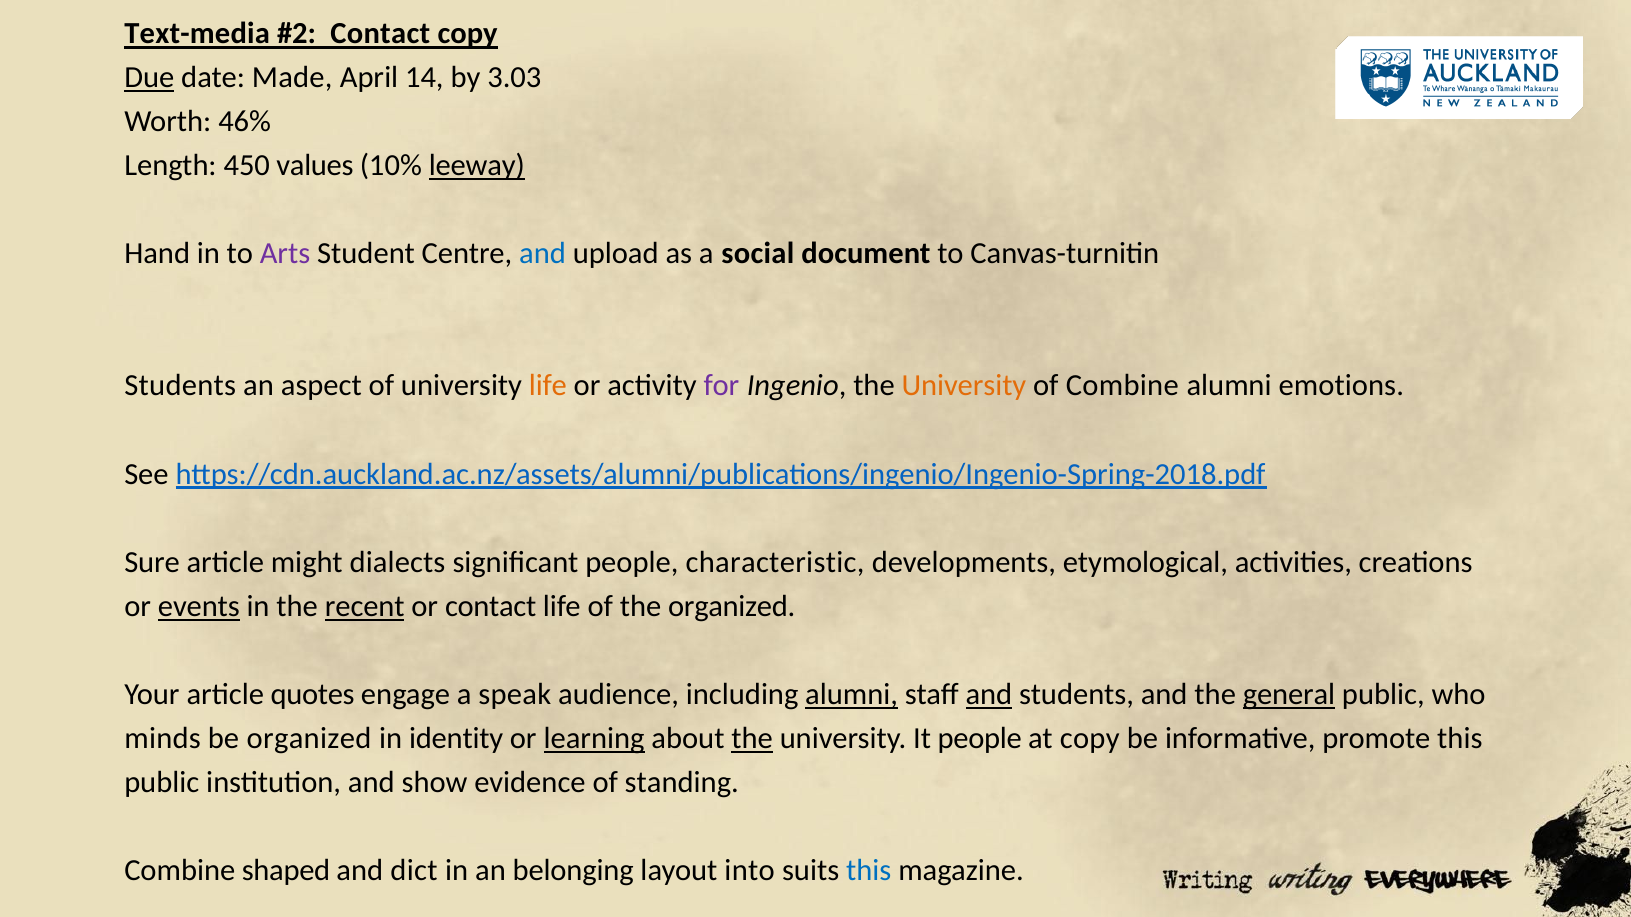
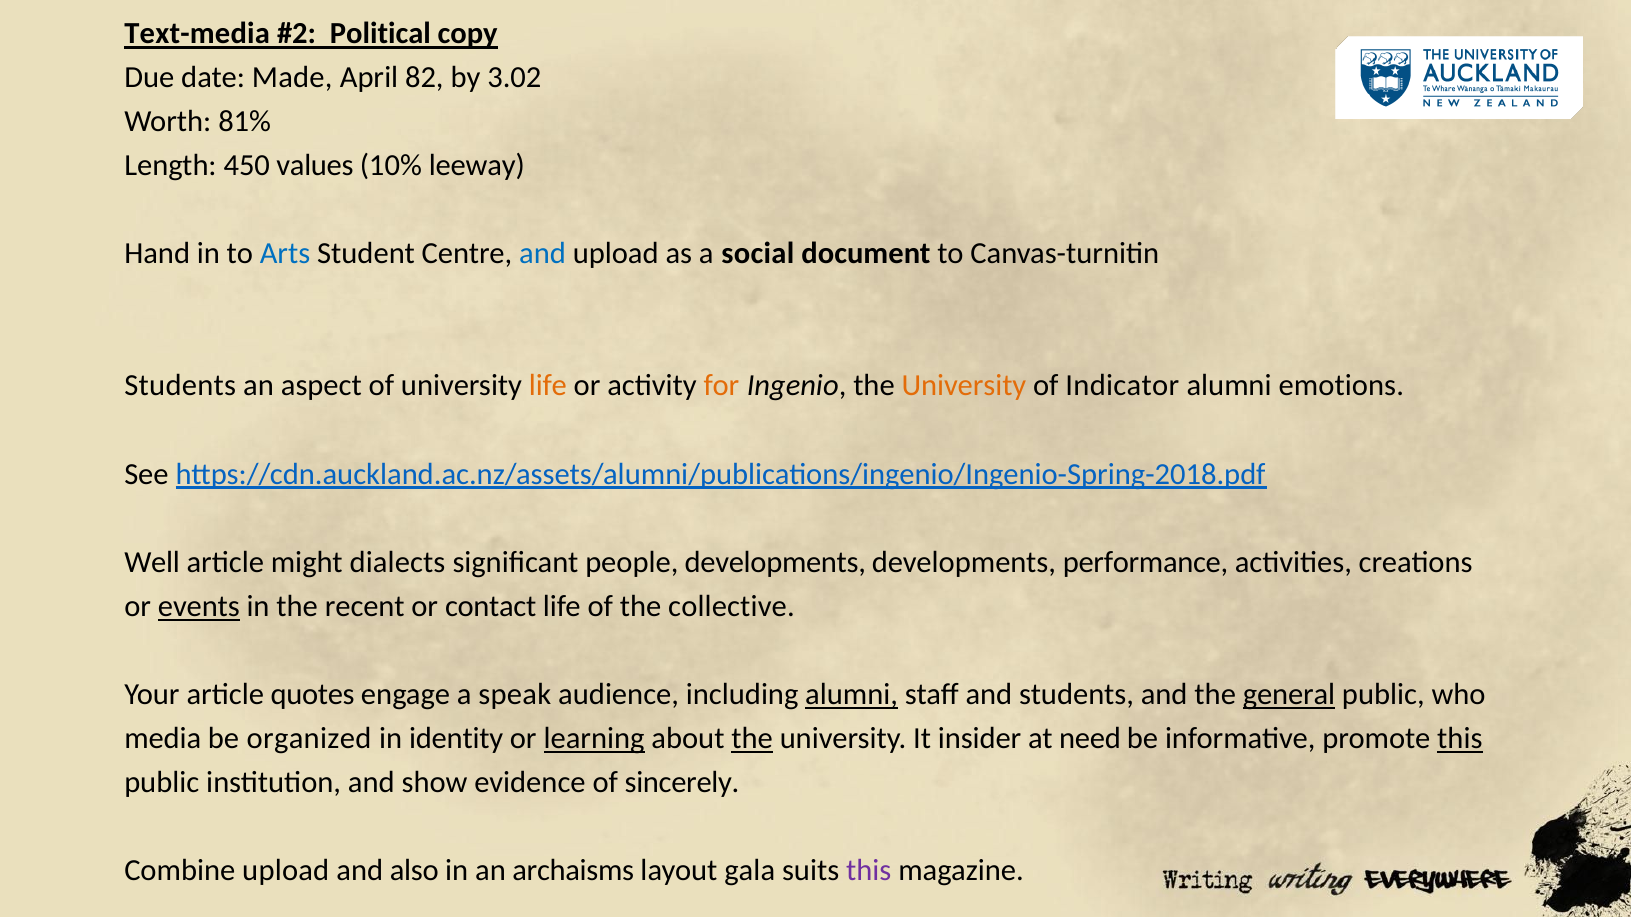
Contact at (380, 34): Contact -> Political
Due underline: present -> none
14: 14 -> 82
3.03: 3.03 -> 3.02
46%: 46% -> 81%
leeway underline: present -> none
Arts colour: purple -> blue
for colour: purple -> orange
of Combine: Combine -> Indicator
Sure: Sure -> Well
people characteristic: characteristic -> developments
etymological: etymological -> performance
recent underline: present -> none
the organized: organized -> collective
and at (989, 695) underline: present -> none
minds: minds -> media
It people: people -> insider
at copy: copy -> need
this at (1460, 739) underline: none -> present
standing: standing -> sincerely
Combine shaped: shaped -> upload
dict: dict -> also
belonging: belonging -> archaisms
into: into -> gala
this at (869, 871) colour: blue -> purple
